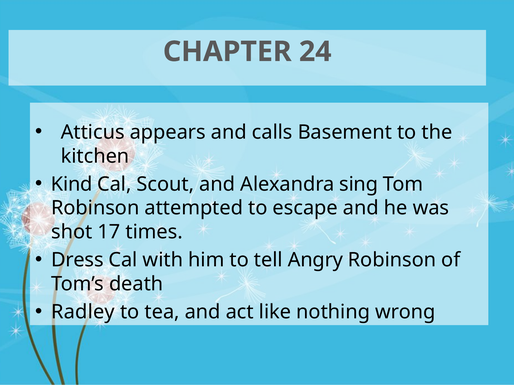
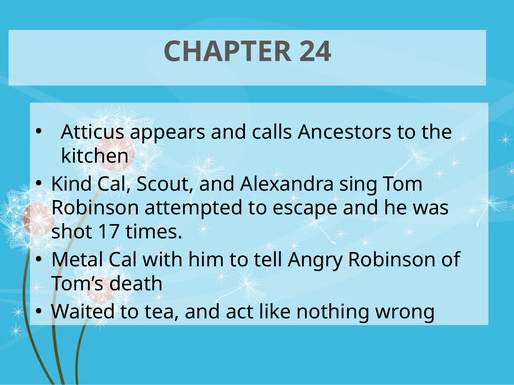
Basement: Basement -> Ancestors
Dress: Dress -> Metal
Radley: Radley -> Waited
